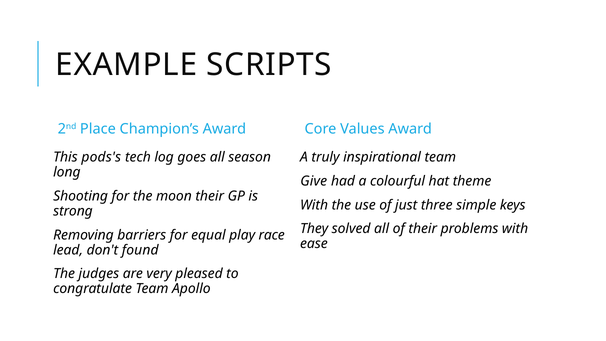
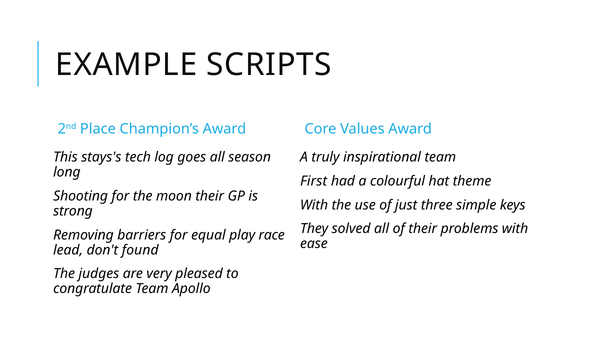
pods's: pods's -> stays's
Give: Give -> First
